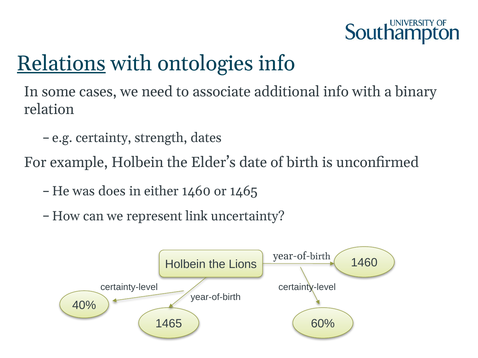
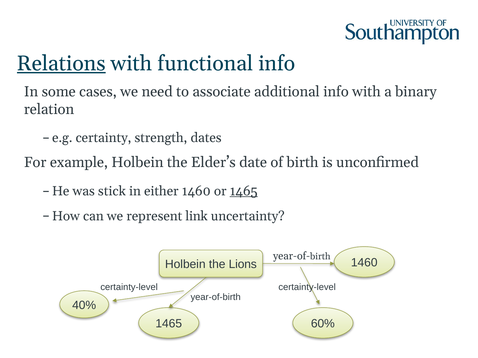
ontologies: ontologies -> functional
does: does -> stick
1465 at (244, 191) underline: none -> present
